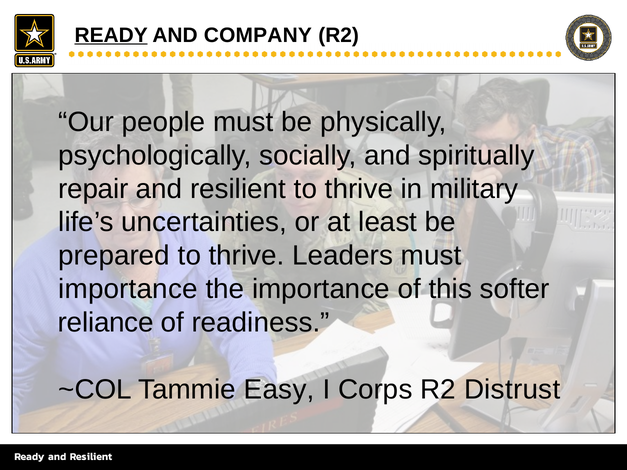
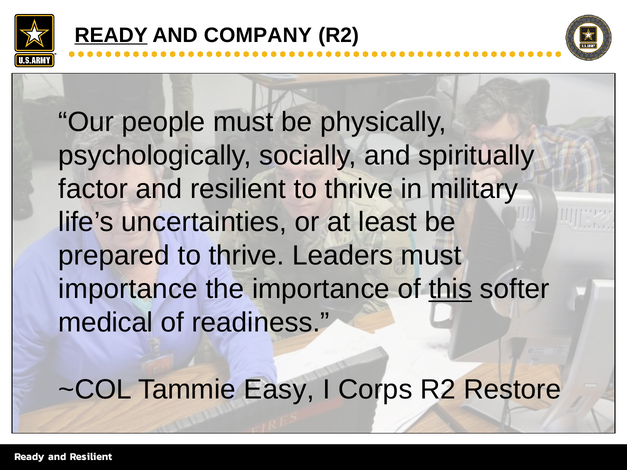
repair: repair -> factor
this underline: none -> present
reliance: reliance -> medical
Distrust: Distrust -> Restore
